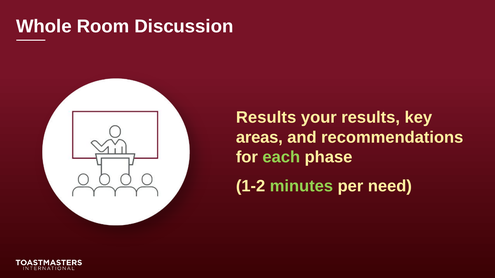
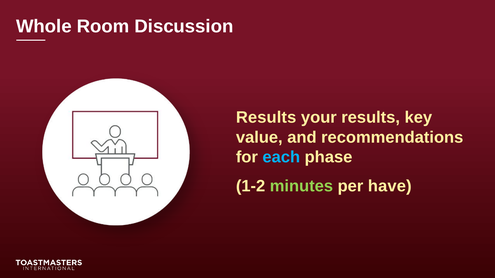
areas: areas -> value
each colour: light green -> light blue
need: need -> have
